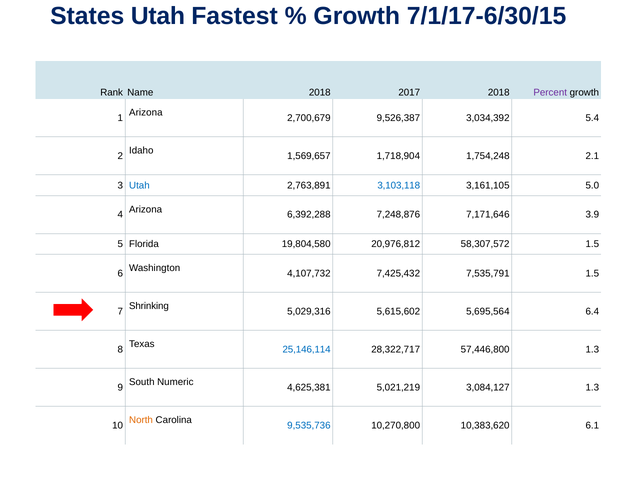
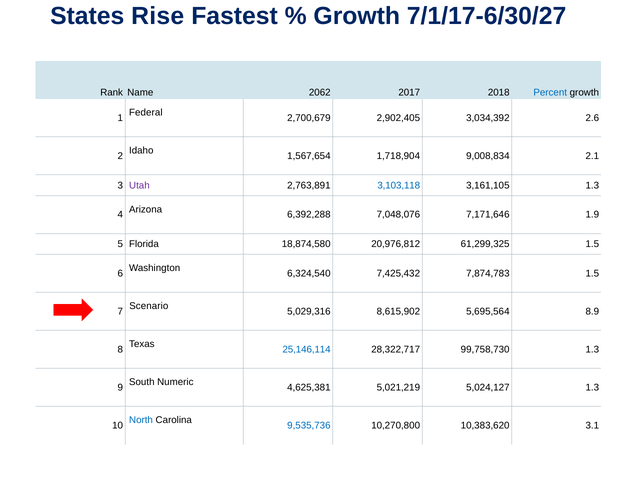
States Utah: Utah -> Rise
7/1/17-6/30/15: 7/1/17-6/30/15 -> 7/1/17-6/30/27
Name 2018: 2018 -> 2062
Percent colour: purple -> blue
Arizona at (146, 113): Arizona -> Federal
9,526,387: 9,526,387 -> 2,902,405
5.4: 5.4 -> 2.6
1,569,657: 1,569,657 -> 1,567,654
1,754,248: 1,754,248 -> 9,008,834
Utah at (139, 185) colour: blue -> purple
3,161,105 5.0: 5.0 -> 1.3
7,248,876: 7,248,876 -> 7,048,076
3.9: 3.9 -> 1.9
19,804,580: 19,804,580 -> 18,874,580
58,307,572: 58,307,572 -> 61,299,325
4,107,732: 4,107,732 -> 6,324,540
7,535,791: 7,535,791 -> 7,874,783
Shrinking: Shrinking -> Scenario
5,615,602: 5,615,602 -> 8,615,902
6.4: 6.4 -> 8.9
57,446,800: 57,446,800 -> 99,758,730
3,084,127: 3,084,127 -> 5,024,127
North colour: orange -> blue
6.1: 6.1 -> 3.1
